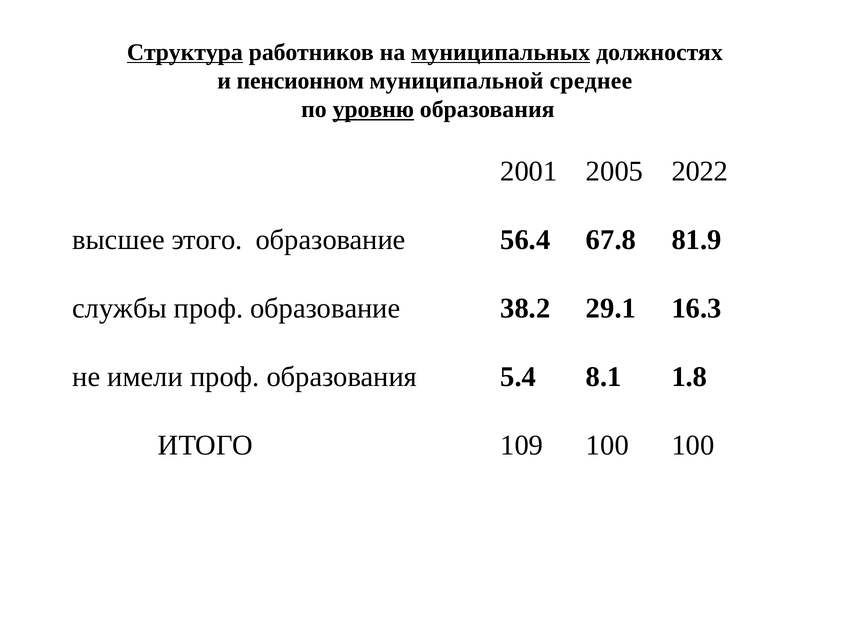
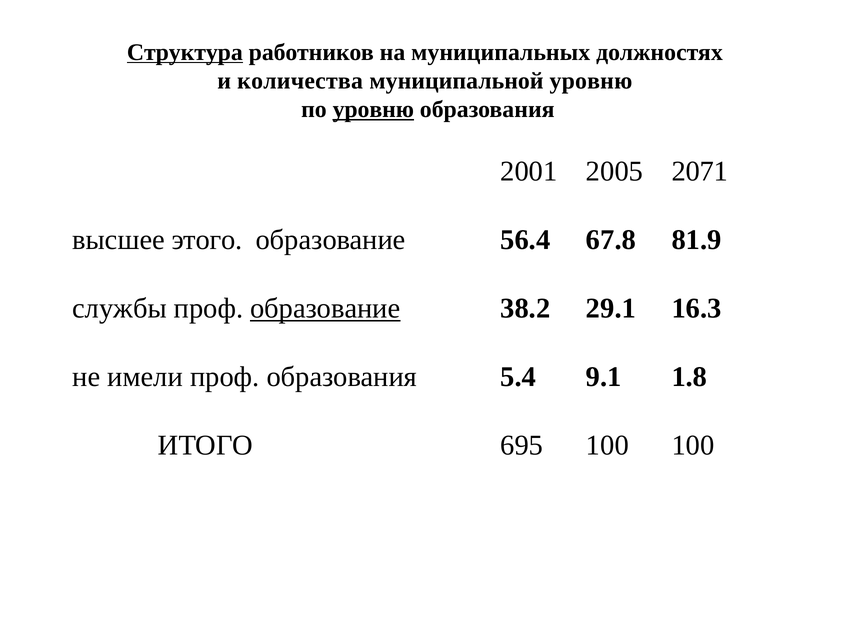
муниципальных underline: present -> none
пенсионном: пенсионном -> количества
муниципальной среднее: среднее -> уровню
2022: 2022 -> 2071
образование at (325, 308) underline: none -> present
8.1: 8.1 -> 9.1
109: 109 -> 695
